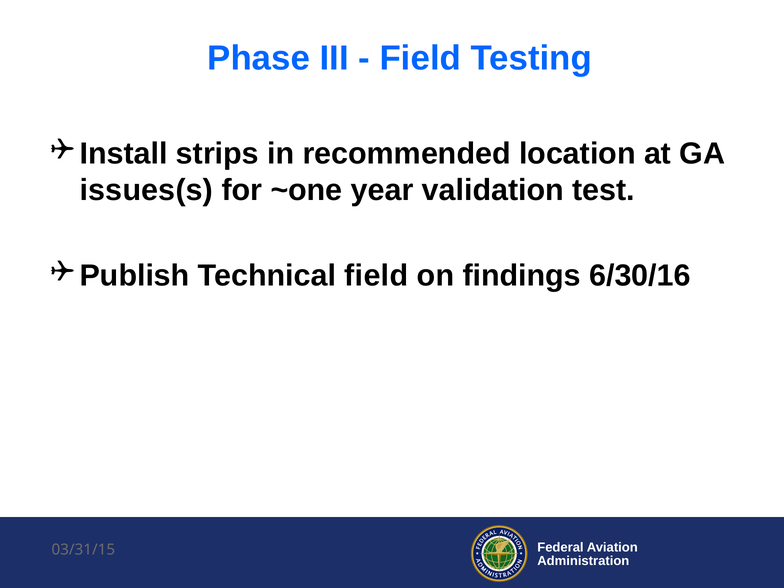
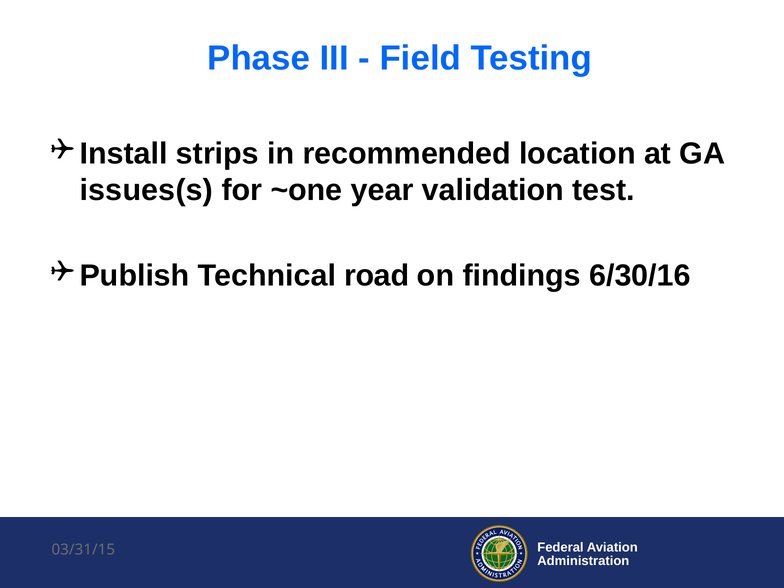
Technical field: field -> road
